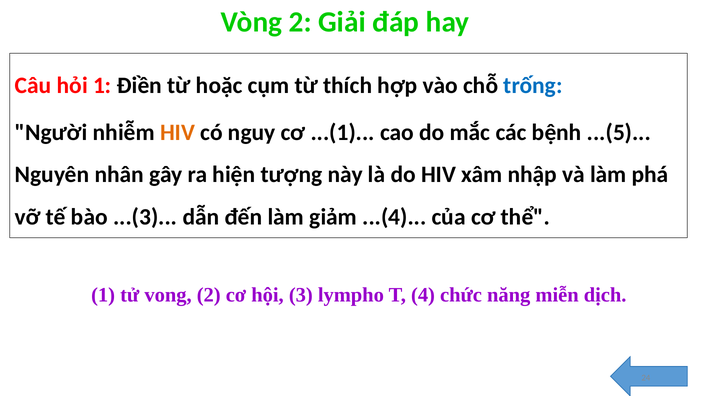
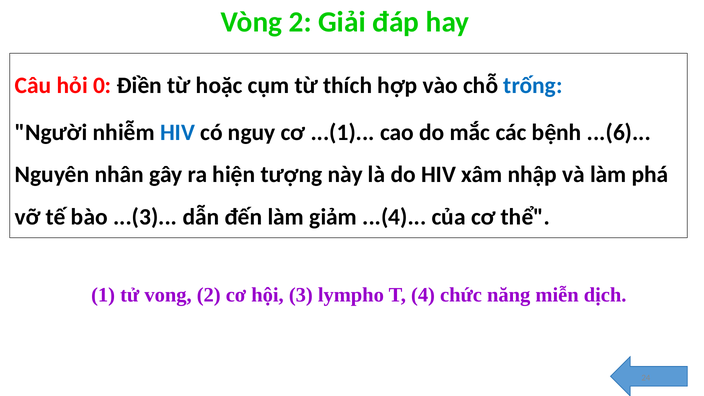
hỏi 1: 1 -> 0
HIV at (178, 132) colour: orange -> blue
...(5: ...(5 -> ...(6
